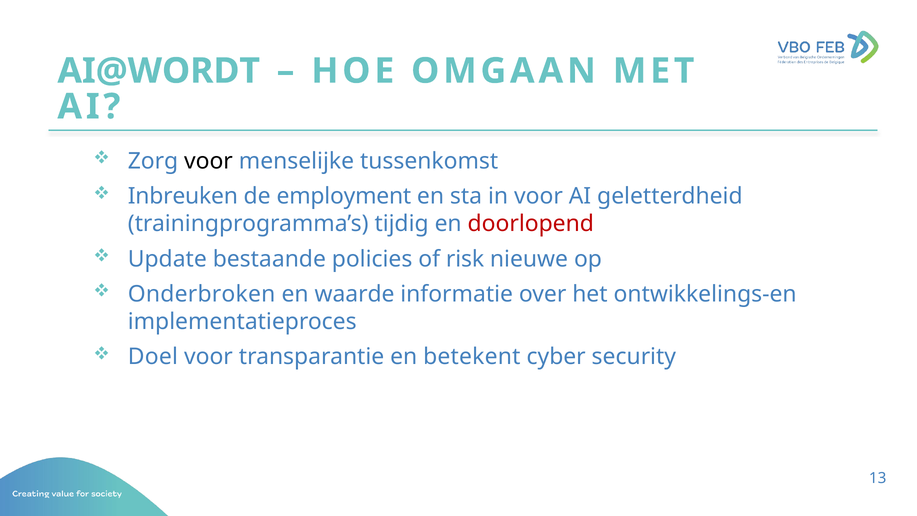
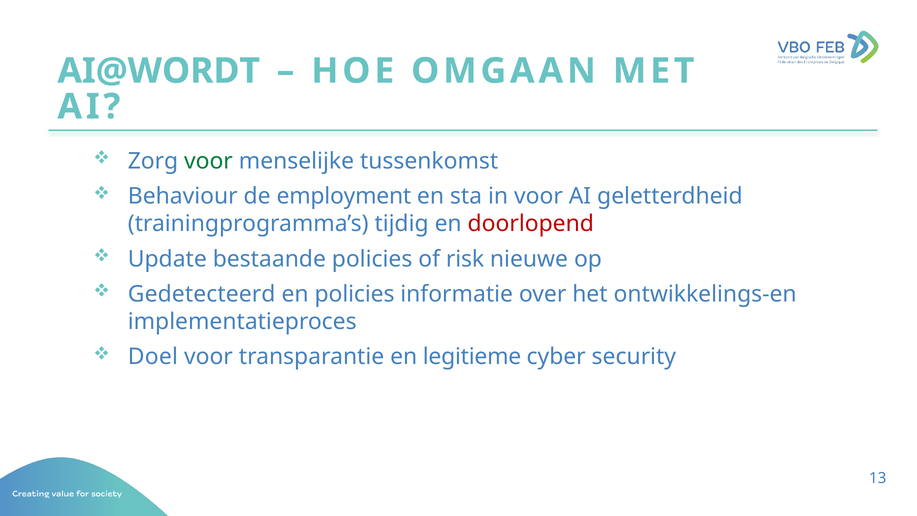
voor at (208, 161) colour: black -> green
Inbreuken: Inbreuken -> Behaviour
Onderbroken: Onderbroken -> Gedetecteerd
en waarde: waarde -> policies
betekent: betekent -> legitieme
